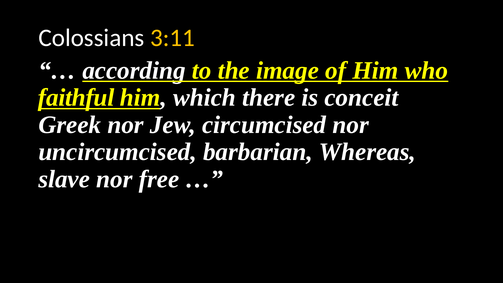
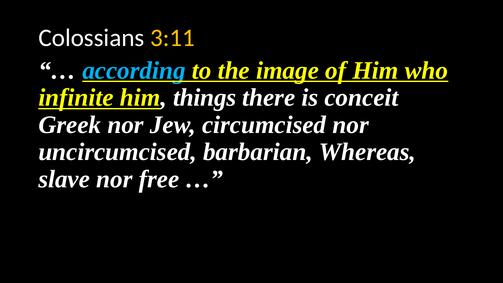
according colour: white -> light blue
faithful: faithful -> infinite
which: which -> things
